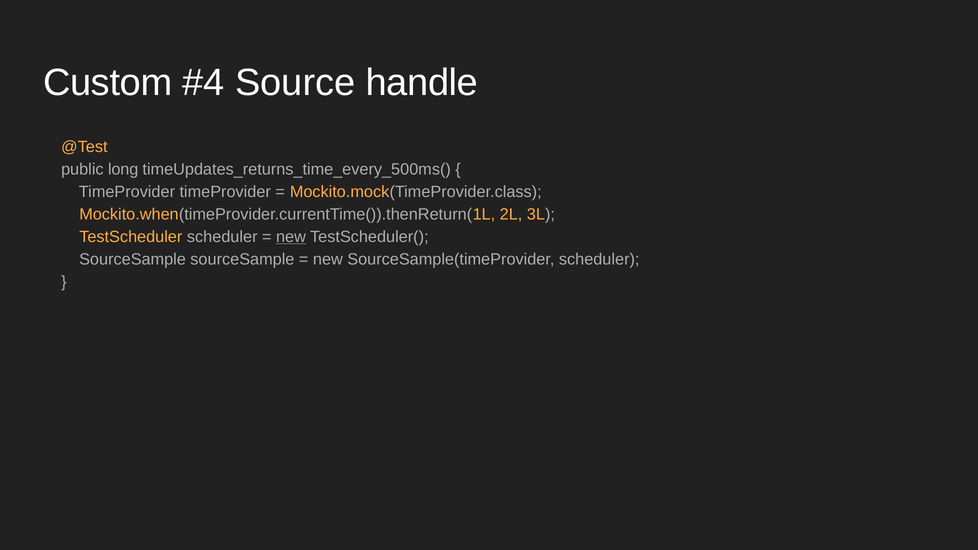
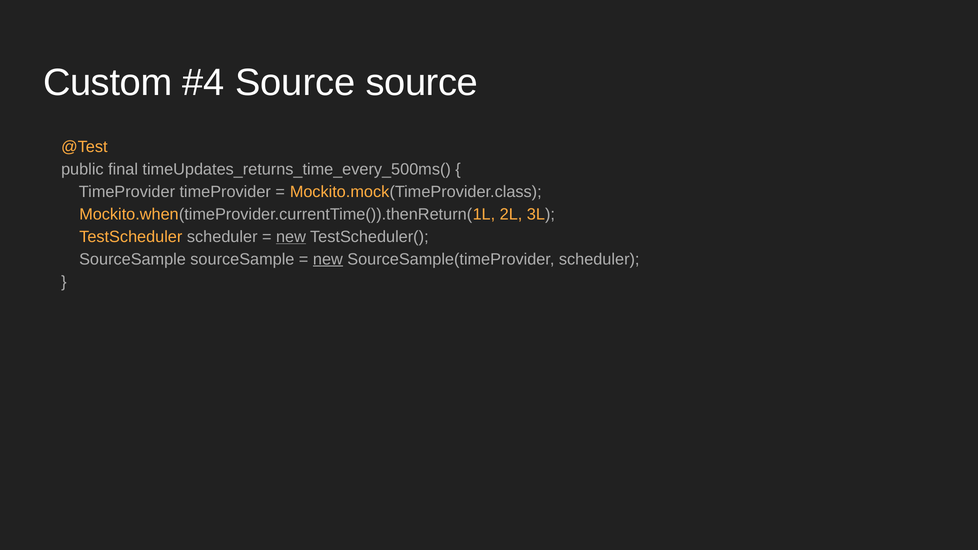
Source handle: handle -> source
long: long -> final
new at (328, 259) underline: none -> present
